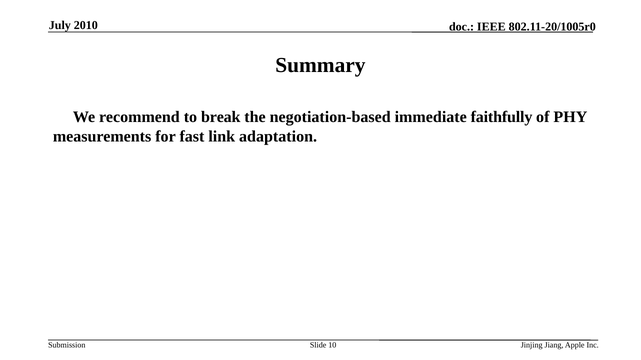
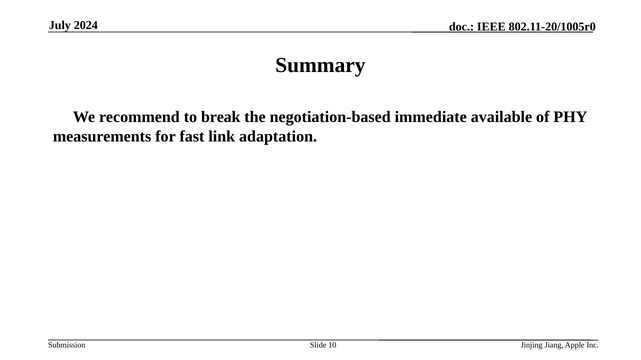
2010: 2010 -> 2024
faithfully: faithfully -> available
